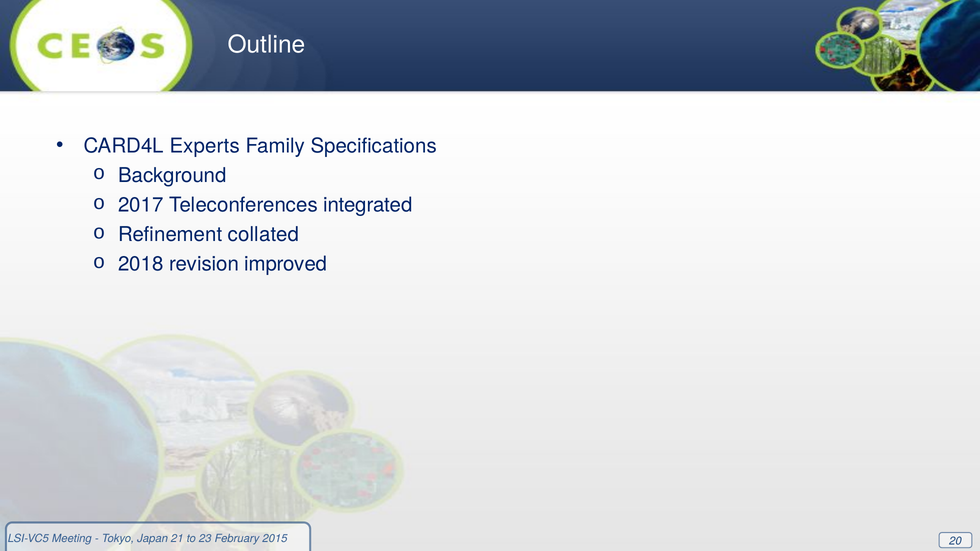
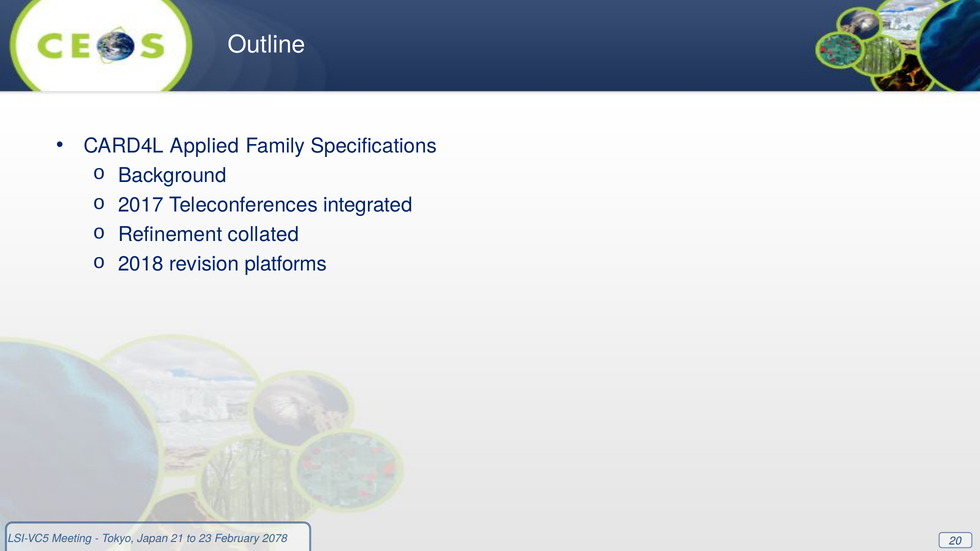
Experts: Experts -> Applied
improved: improved -> platforms
2015: 2015 -> 2078
